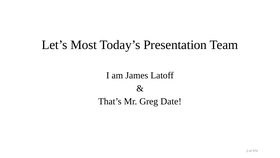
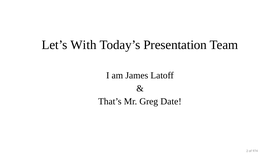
Most: Most -> With
